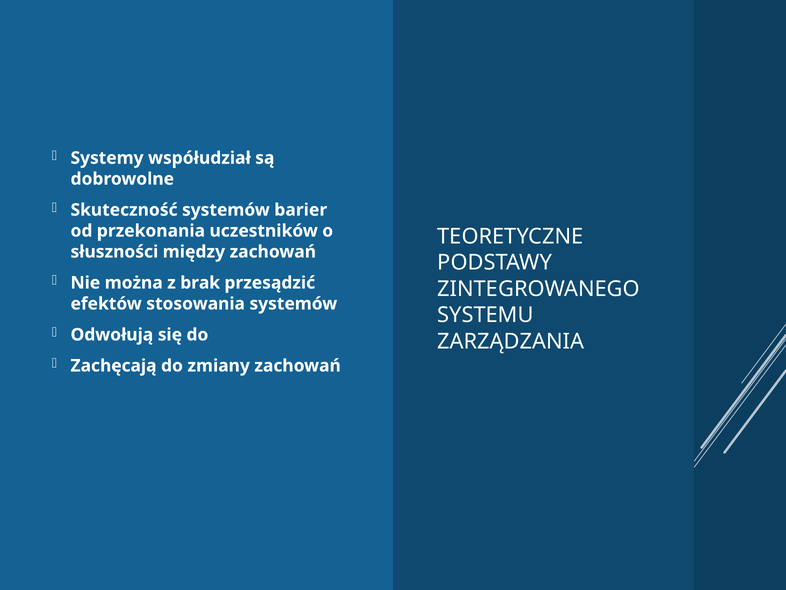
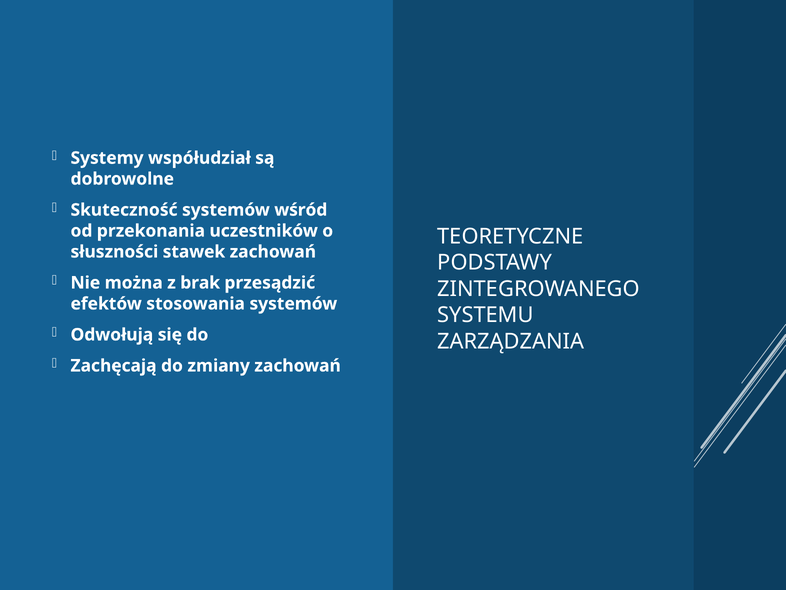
barier: barier -> wśród
między: między -> stawek
